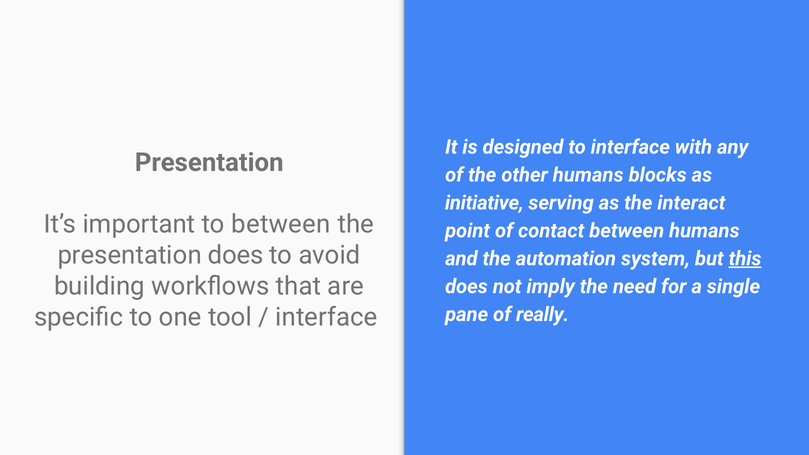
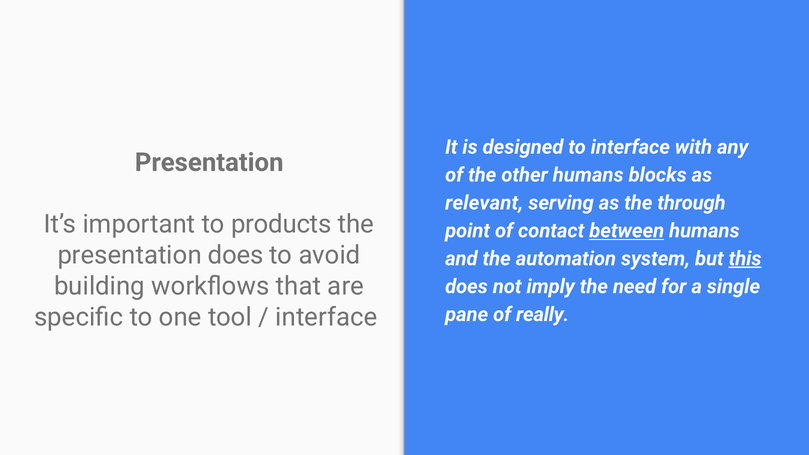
initiative: initiative -> relevant
interact: interact -> through
to between: between -> products
between at (627, 231) underline: none -> present
